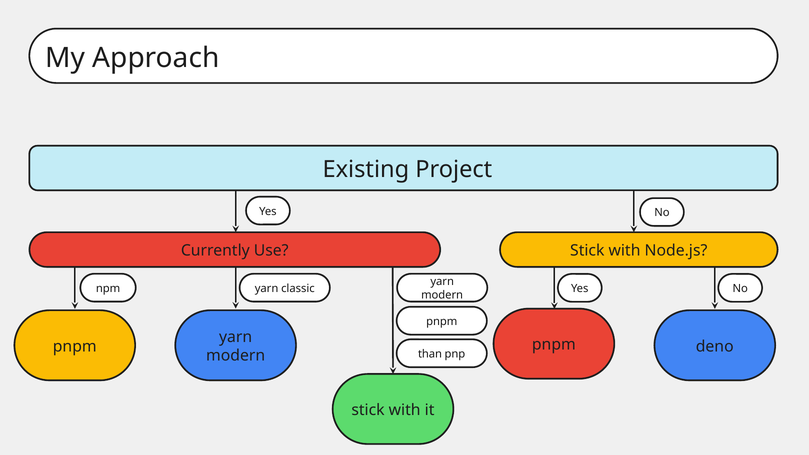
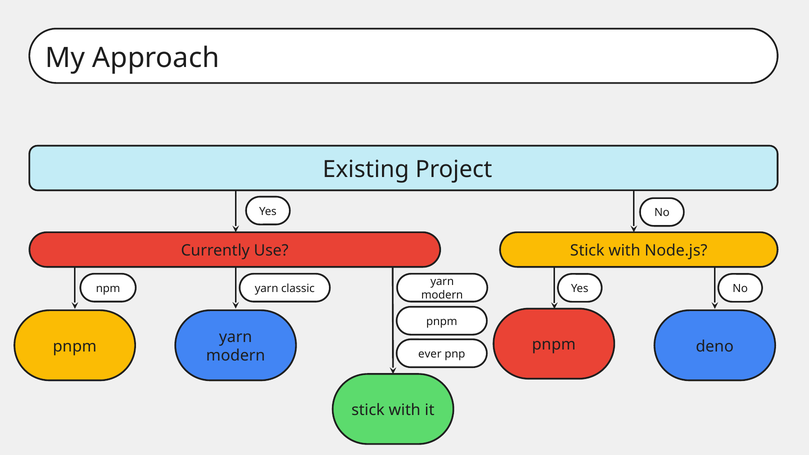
than: than -> ever
